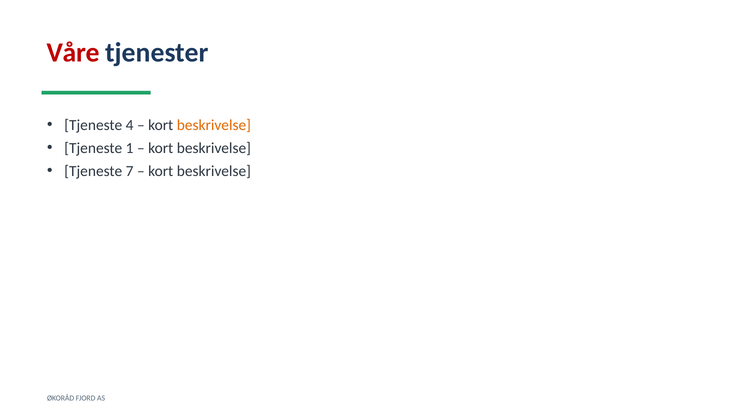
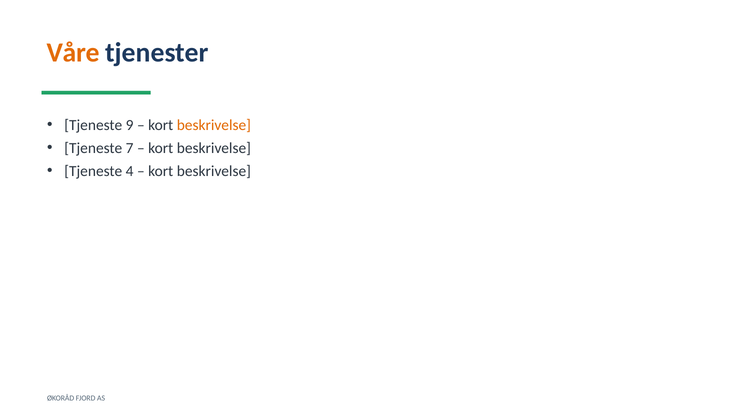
Våre colour: red -> orange
4: 4 -> 9
1: 1 -> 7
7: 7 -> 4
